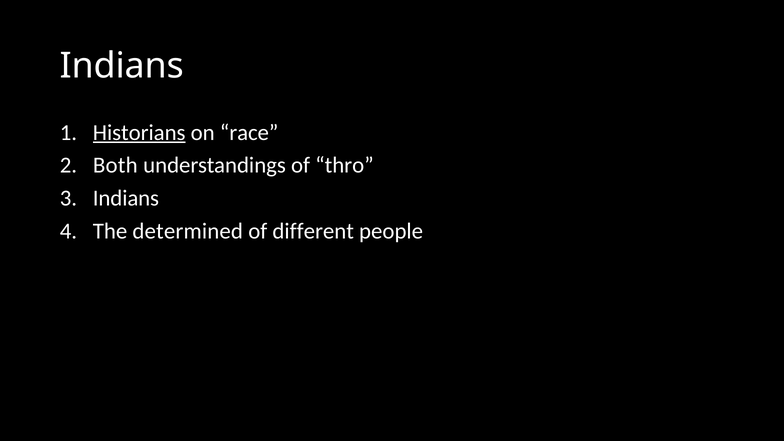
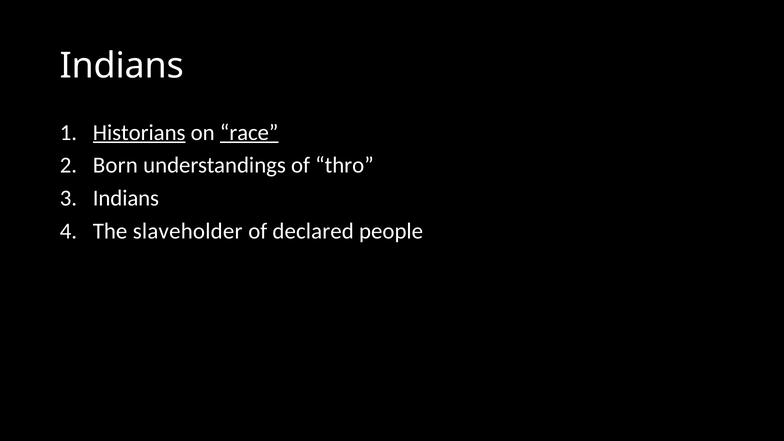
race underline: none -> present
Both: Both -> Born
determined: determined -> slaveholder
different: different -> declared
